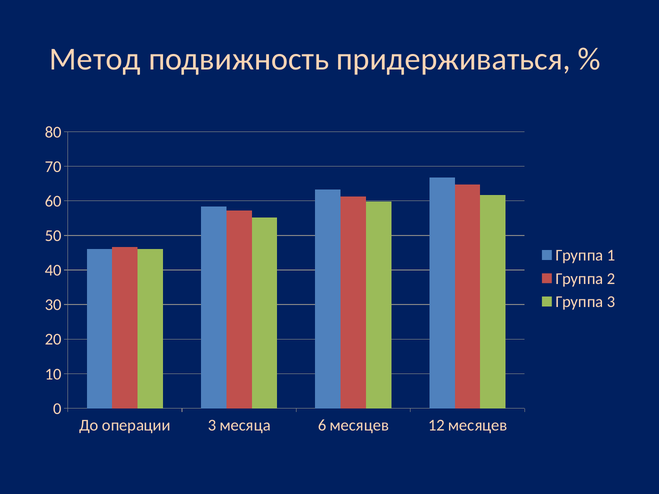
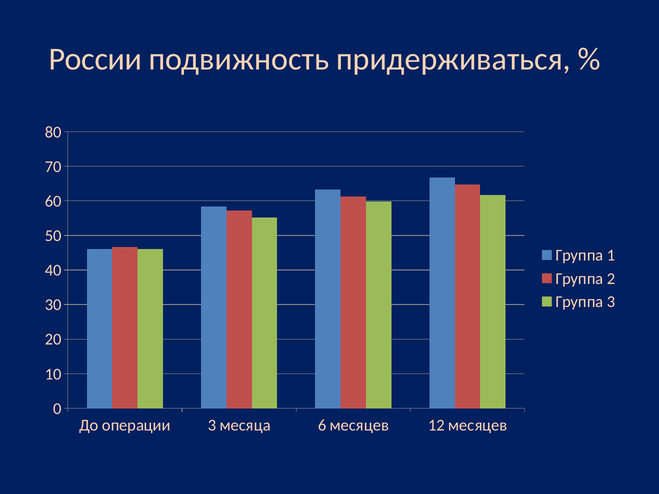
Метод: Метод -> России
